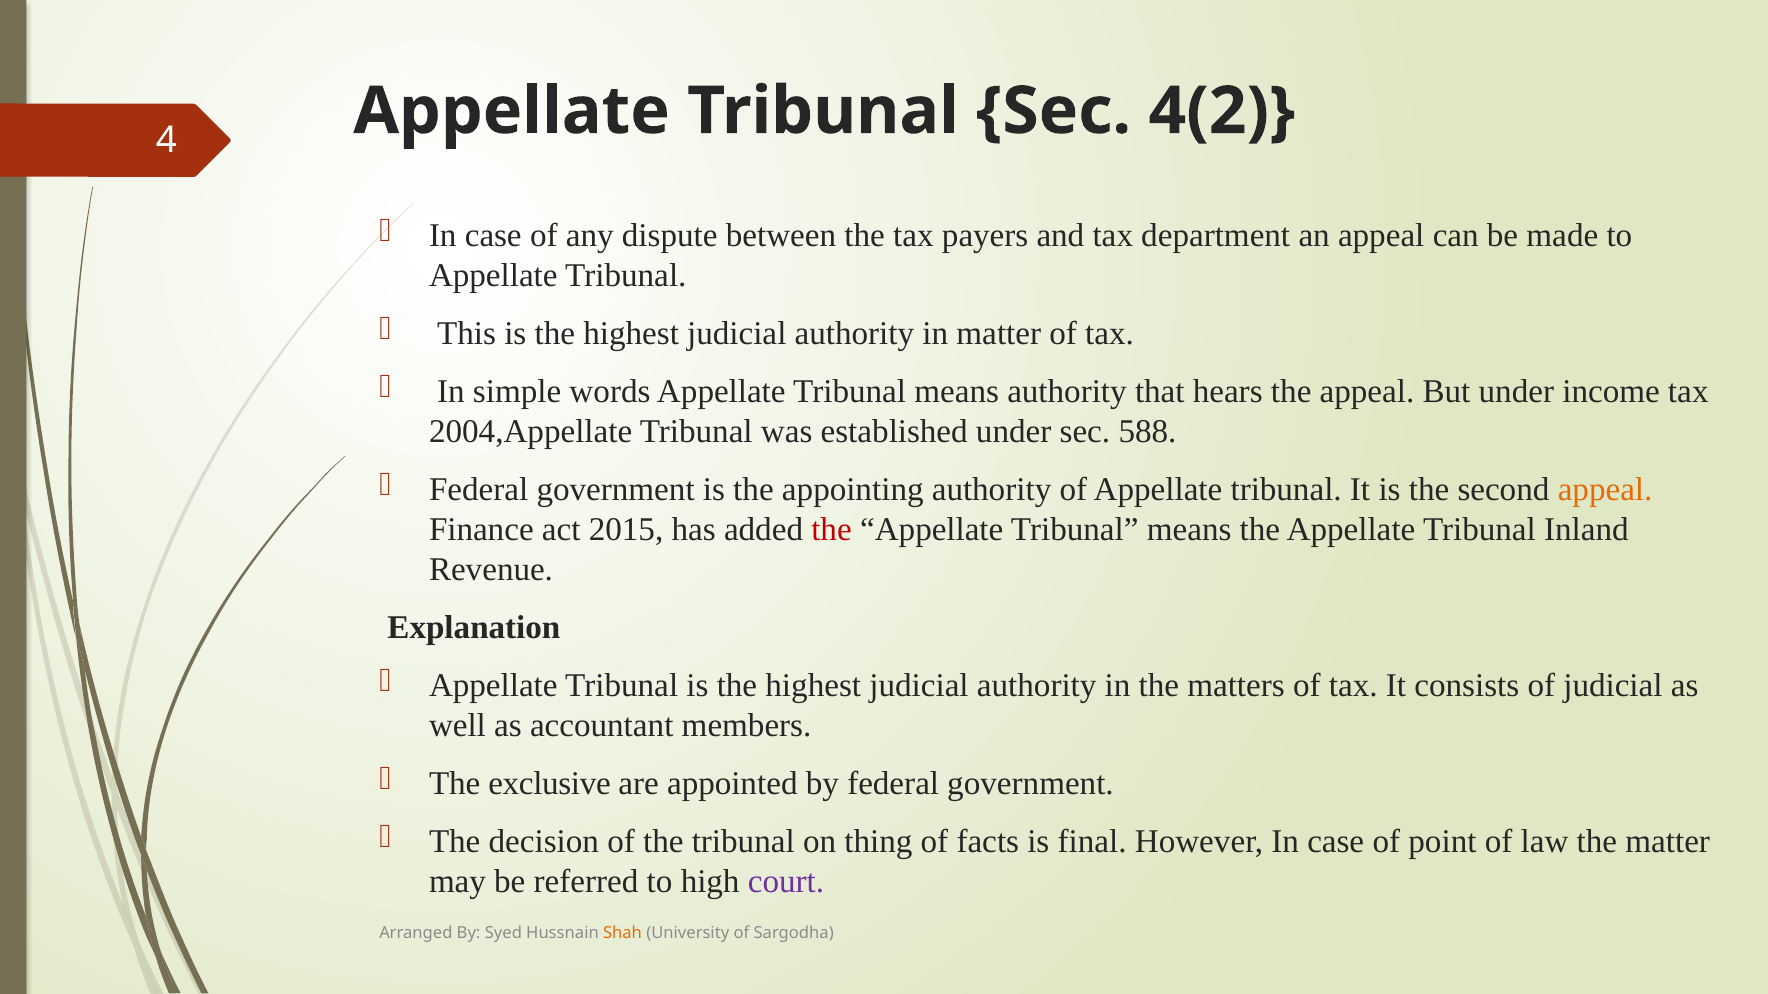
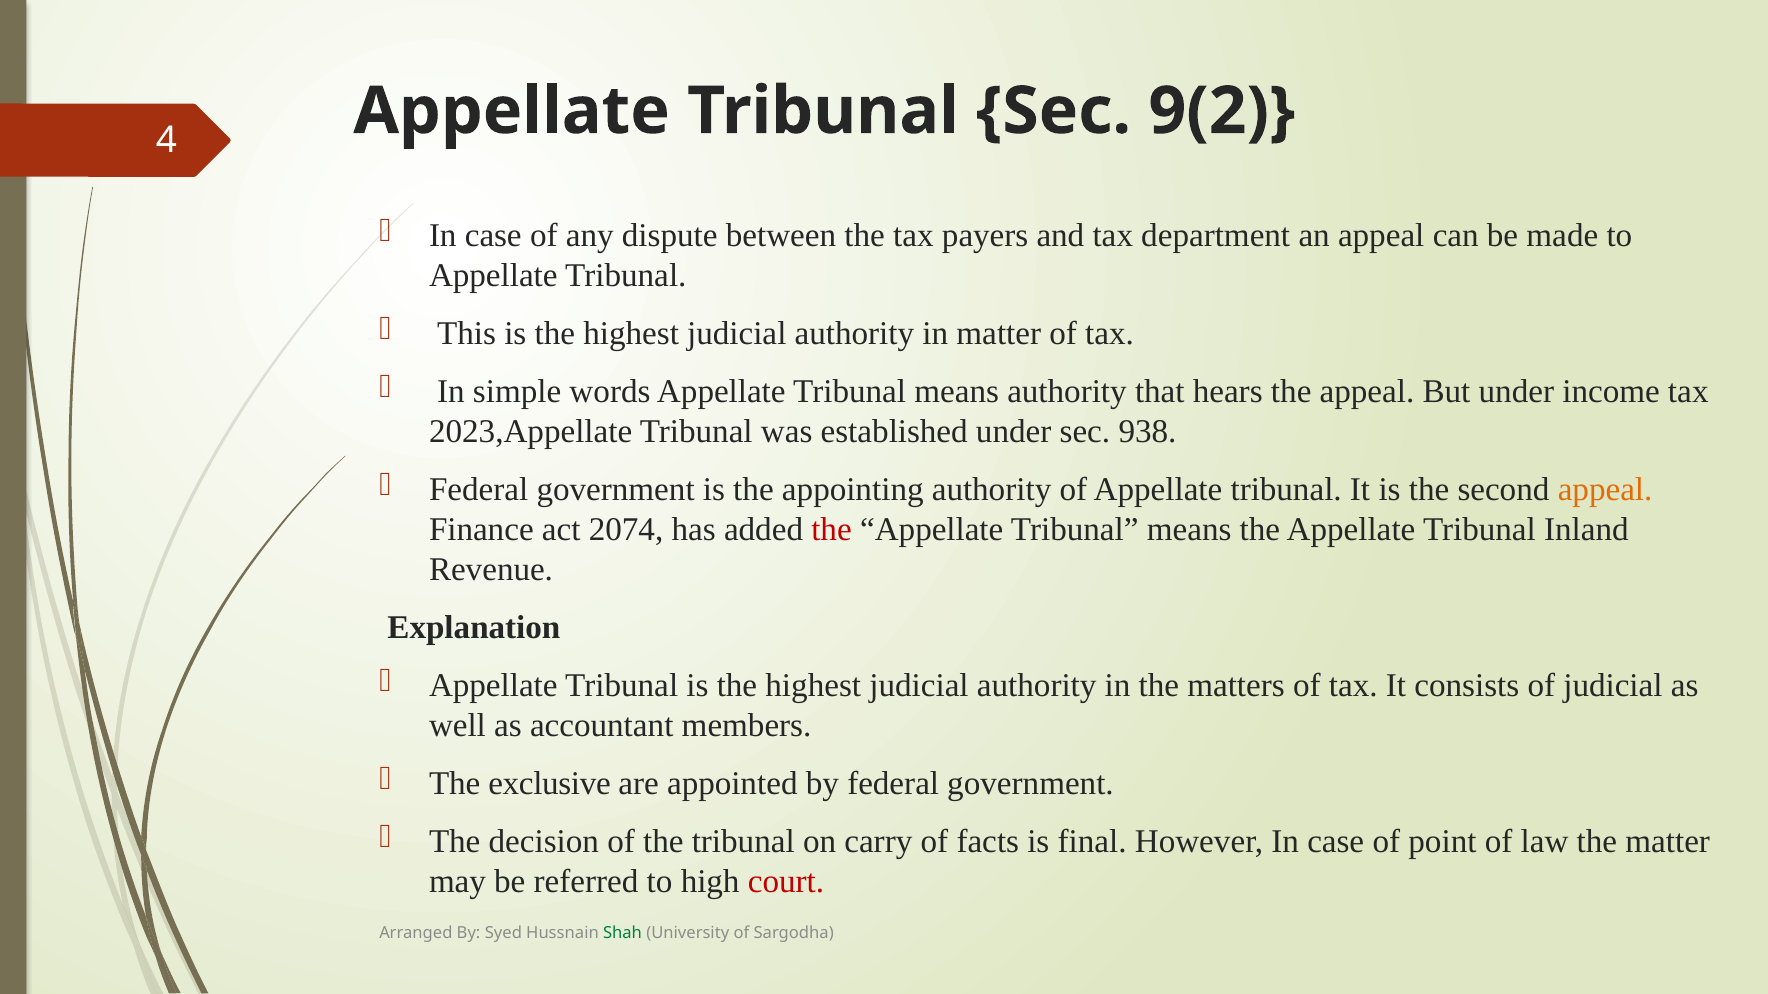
4(2: 4(2 -> 9(2
2004,Appellate: 2004,Appellate -> 2023,Appellate
588: 588 -> 938
2015: 2015 -> 2074
thing: thing -> carry
court colour: purple -> red
Shah colour: orange -> green
